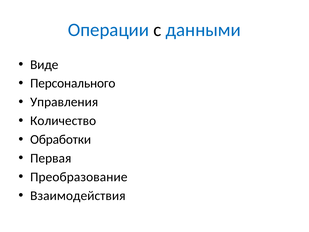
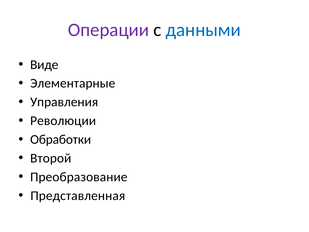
Операции colour: blue -> purple
Персонального: Персонального -> Элементарные
Количество: Количество -> Революции
Первая: Первая -> Второй
Взаимодействия: Взаимодействия -> Представленная
